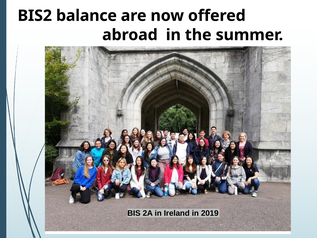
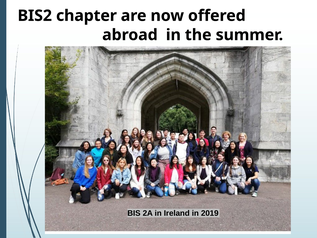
balance: balance -> chapter
